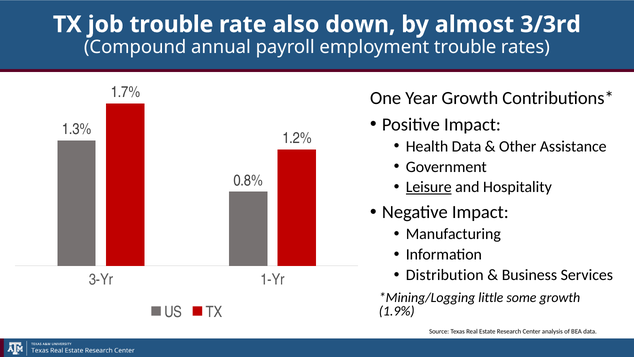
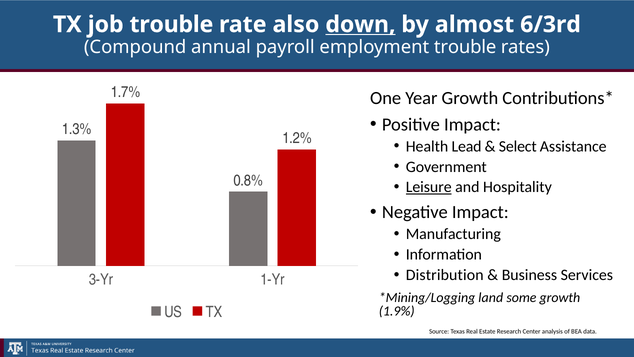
down underline: none -> present
3/3rd: 3/3rd -> 6/3rd
Health Data: Data -> Lead
Other: Other -> Select
little: little -> land
